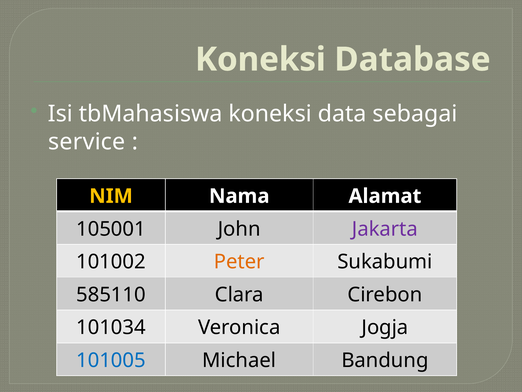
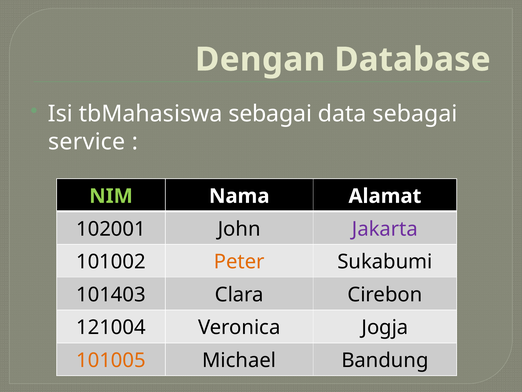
Koneksi at (260, 59): Koneksi -> Dengan
tbMahasiswa koneksi: koneksi -> sebagai
NIM colour: yellow -> light green
105001: 105001 -> 102001
585110: 585110 -> 101403
101034: 101034 -> 121004
101005 colour: blue -> orange
